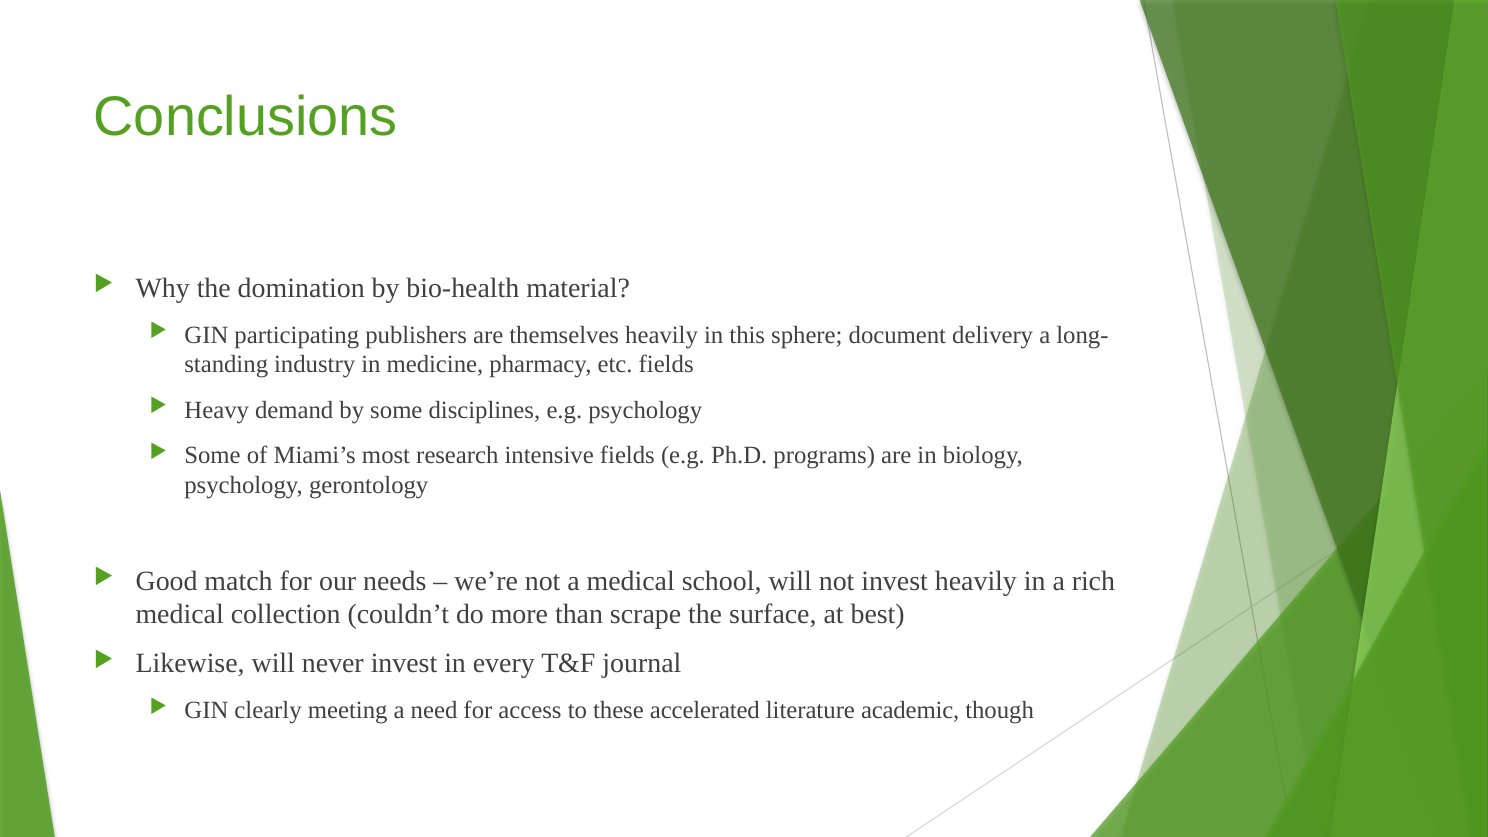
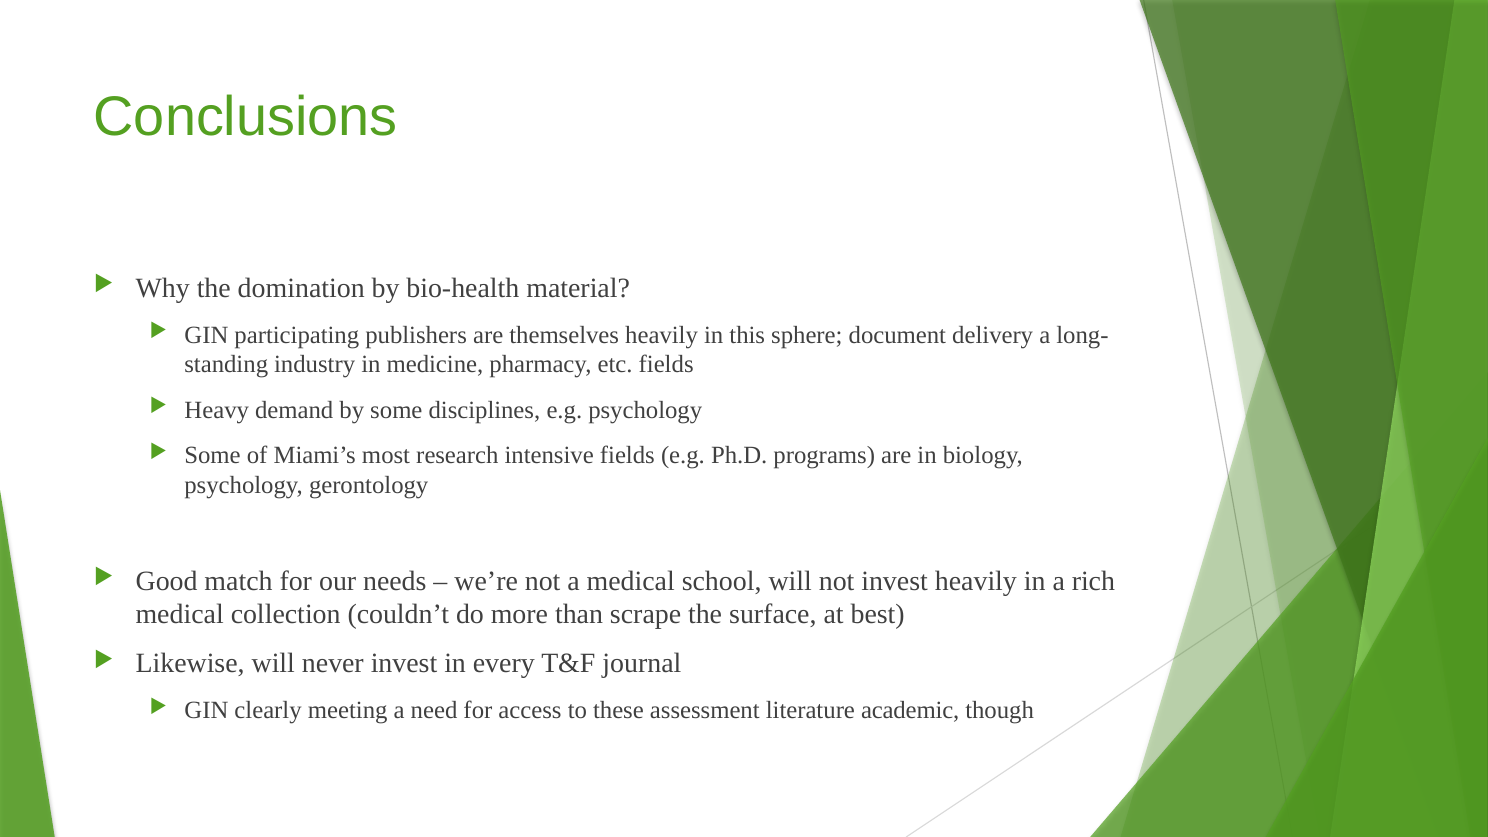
accelerated: accelerated -> assessment
